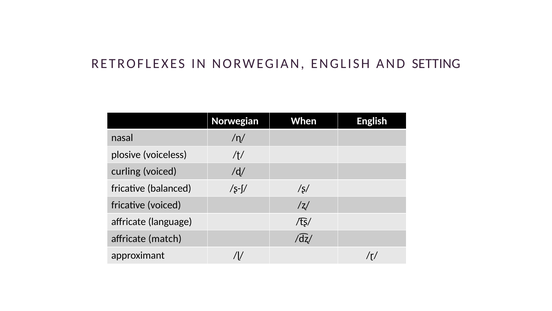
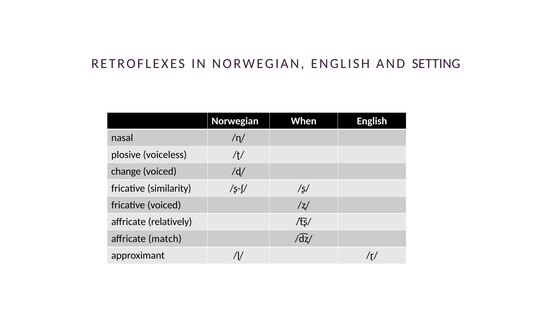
curling: curling -> change
balanced: balanced -> similarity
language: language -> relatively
